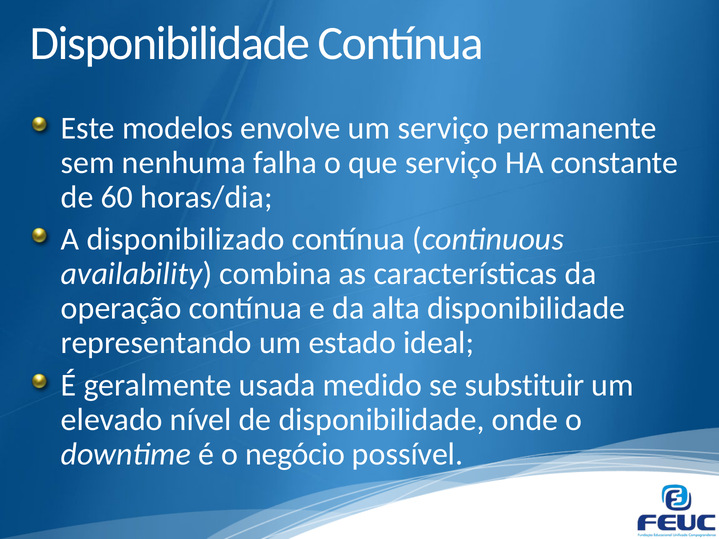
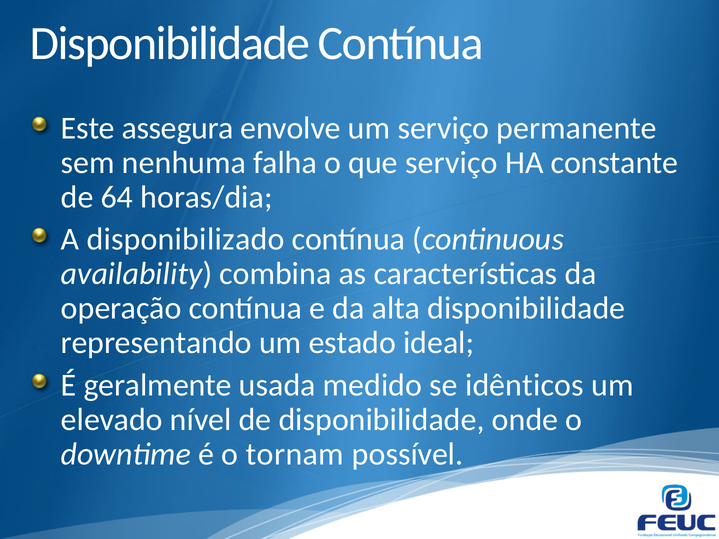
modelos: modelos -> assegura
60: 60 -> 64
substituir: substituir -> idênticos
negócio: negócio -> tornam
